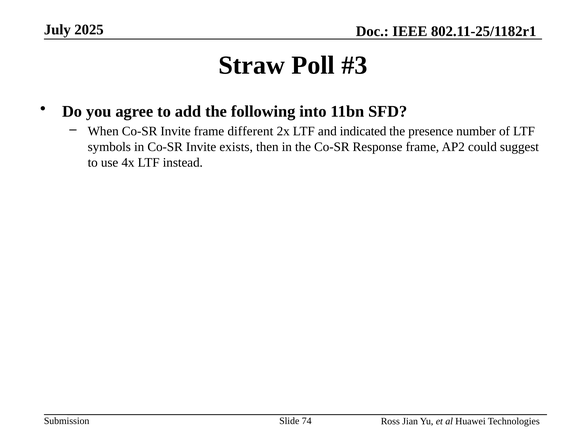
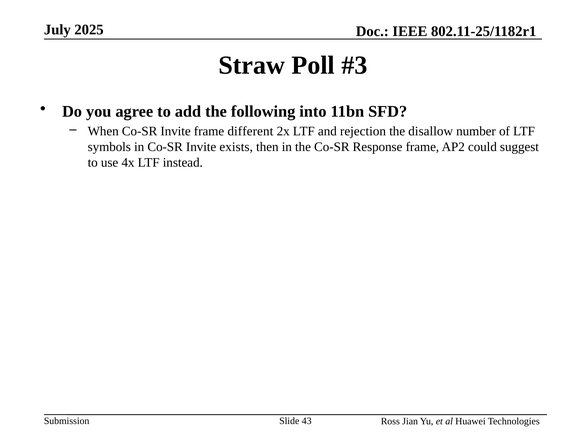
indicated: indicated -> rejection
presence: presence -> disallow
74: 74 -> 43
